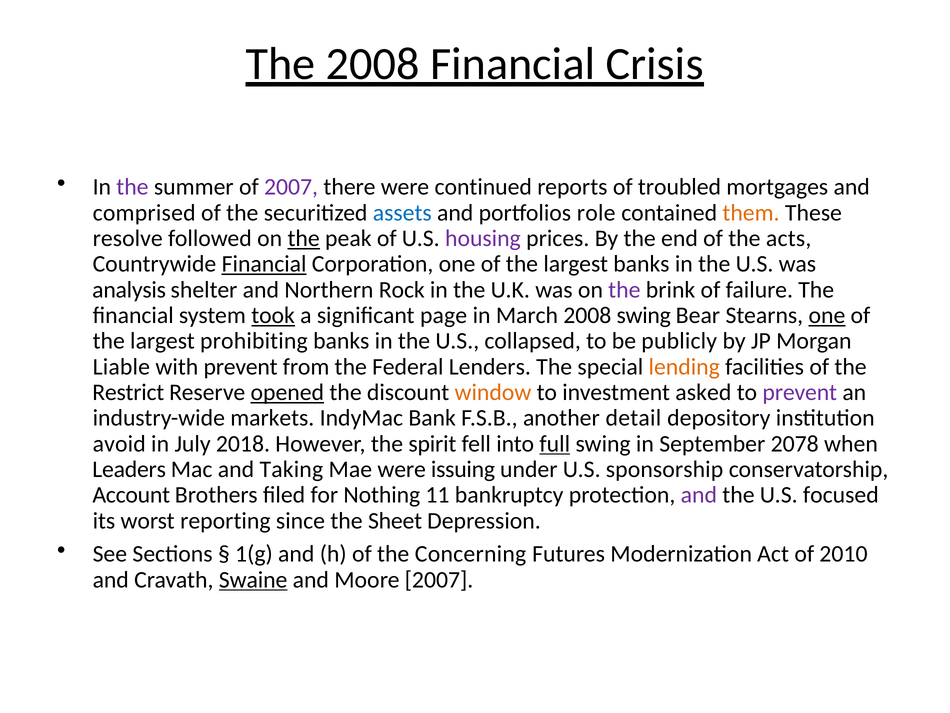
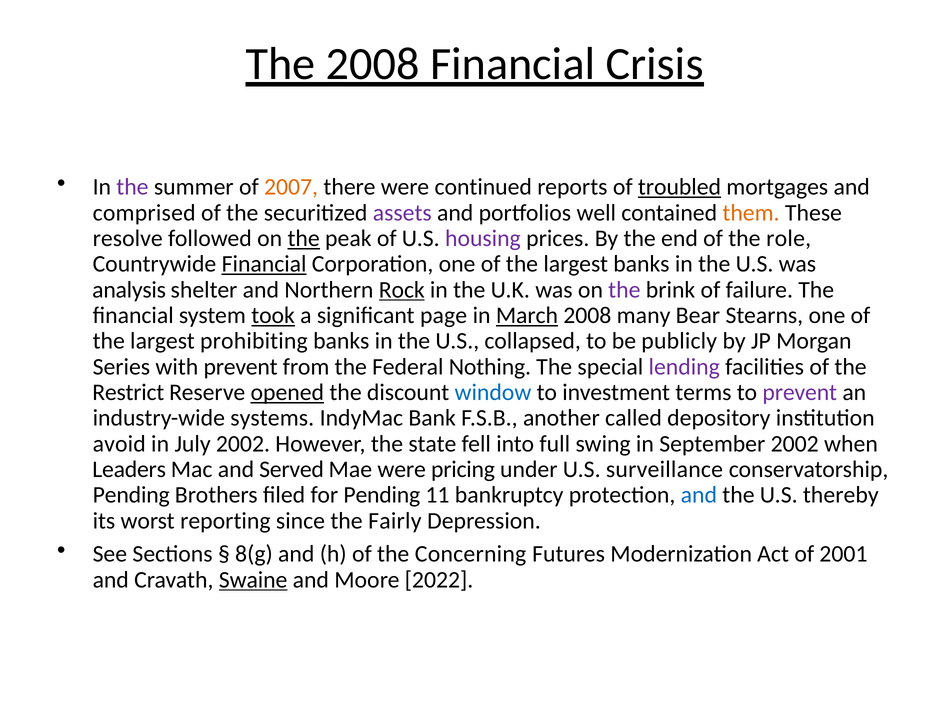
2007 at (291, 187) colour: purple -> orange
troubled underline: none -> present
assets colour: blue -> purple
role: role -> well
acts: acts -> role
Rock underline: none -> present
March underline: none -> present
2008 swing: swing -> many
one at (827, 315) underline: present -> none
Liable: Liable -> Series
Lenders: Lenders -> Nothing
lending colour: orange -> purple
window colour: orange -> blue
asked: asked -> terms
markets: markets -> systems
detail: detail -> called
July 2018: 2018 -> 2002
spirit: spirit -> state
full underline: present -> none
September 2078: 2078 -> 2002
Taking: Taking -> Served
issuing: issuing -> pricing
sponsorship: sponsorship -> surveillance
Account at (131, 495): Account -> Pending
for Nothing: Nothing -> Pending
and at (699, 495) colour: purple -> blue
focused: focused -> thereby
Sheet: Sheet -> Fairly
1(g: 1(g -> 8(g
2010: 2010 -> 2001
Moore 2007: 2007 -> 2022
